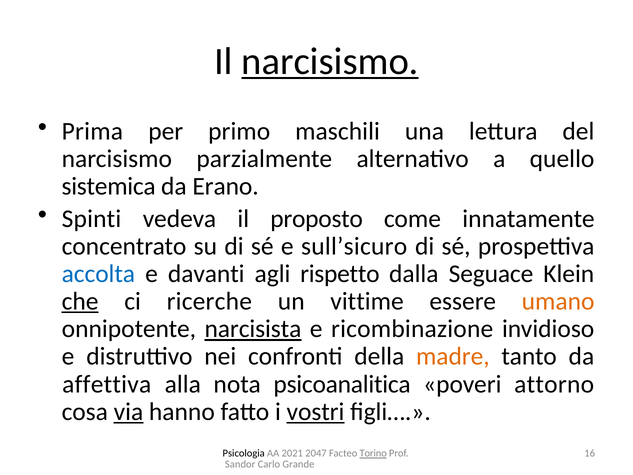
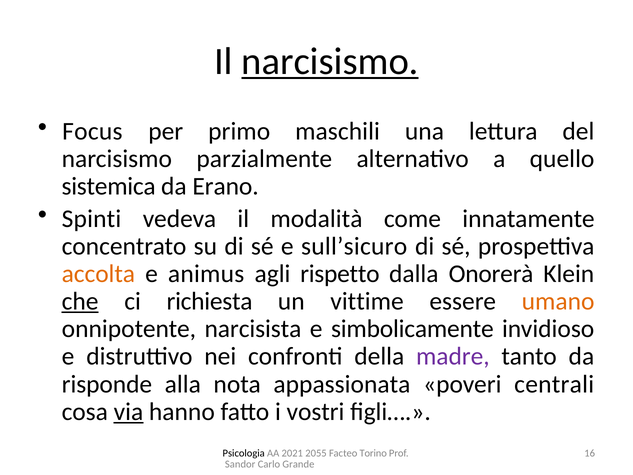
Prima: Prima -> Focus
proposto: proposto -> modalità
accolta colour: blue -> orange
davanti: davanti -> animus
Seguace: Seguace -> Onorerà
ricerche: ricerche -> richiesta
narcisista underline: present -> none
ricombinazione: ricombinazione -> simbolicamente
madre colour: orange -> purple
affettiva: affettiva -> risponde
psicoanalitica: psicoanalitica -> appassionata
attorno: attorno -> centrali
vostri underline: present -> none
2047: 2047 -> 2055
Torino underline: present -> none
